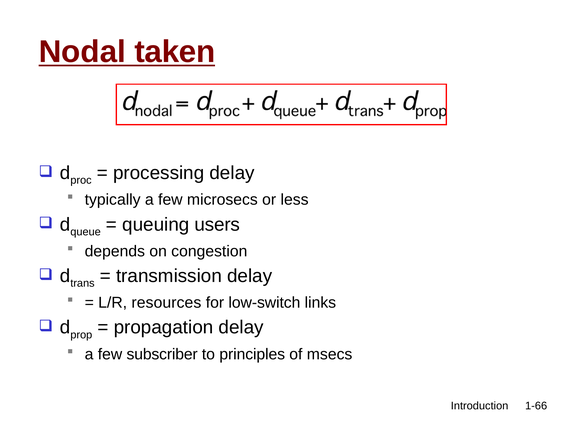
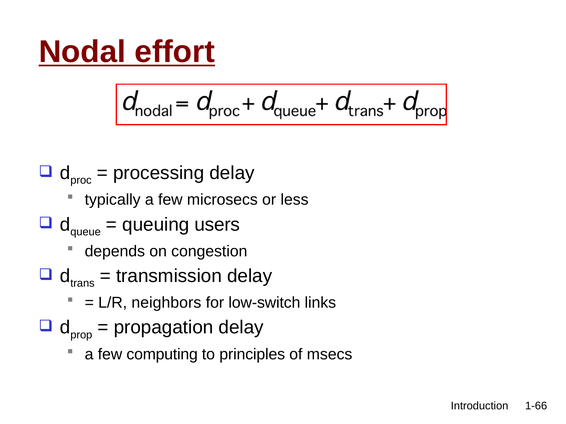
taken: taken -> effort
resources: resources -> neighbors
subscriber: subscriber -> computing
